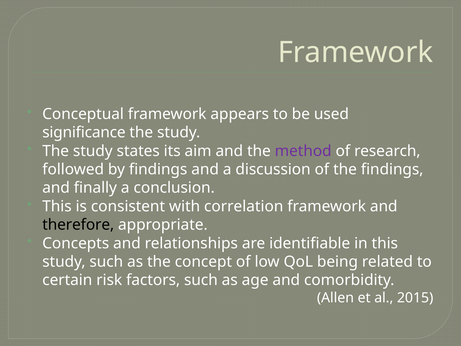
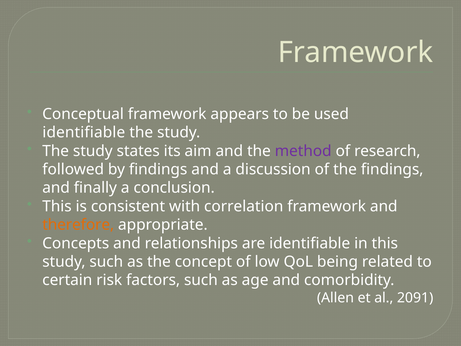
significance at (84, 132): significance -> identifiable
therefore colour: black -> orange
2015: 2015 -> 2091
